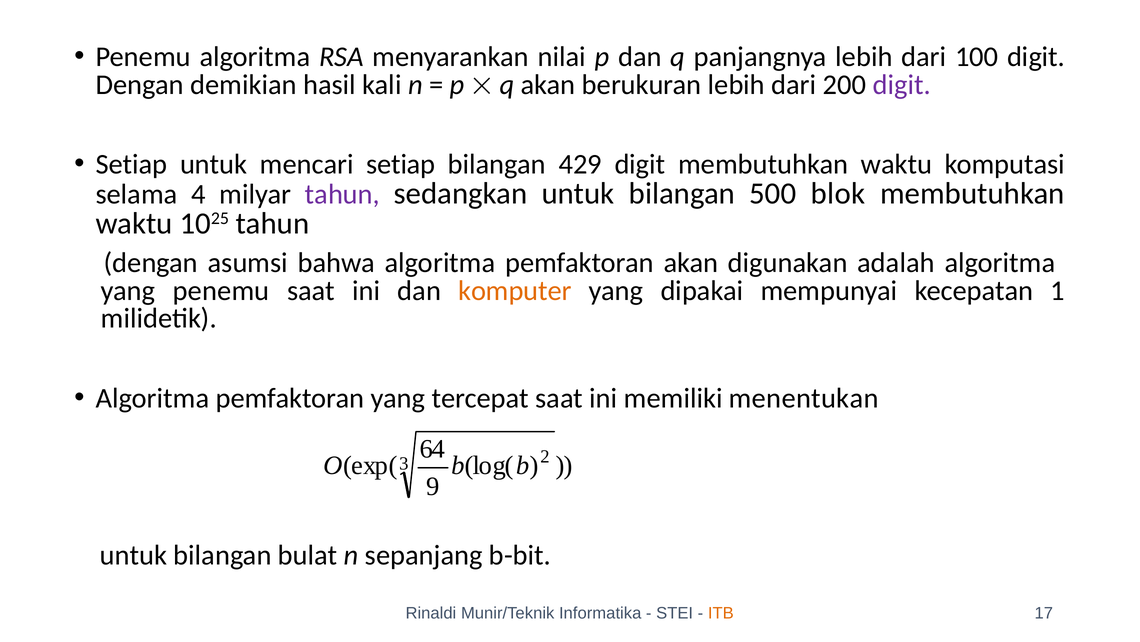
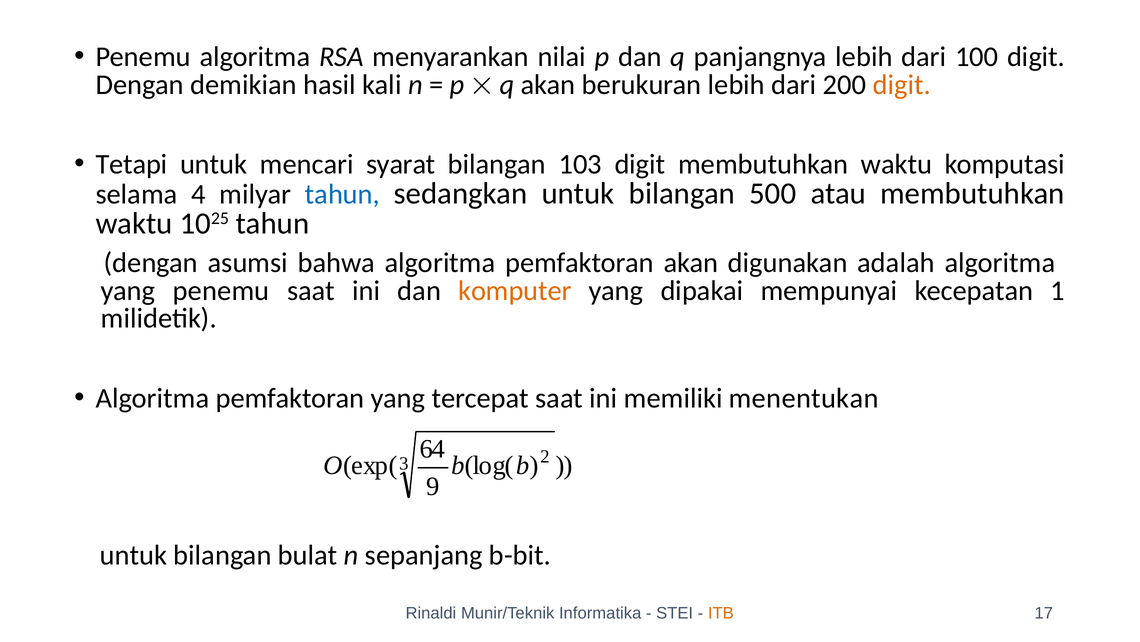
digit at (902, 85) colour: purple -> orange
Setiap at (132, 164): Setiap -> Tetapi
mencari setiap: setiap -> syarat
429: 429 -> 103
tahun at (342, 194) colour: purple -> blue
blok: blok -> atau
